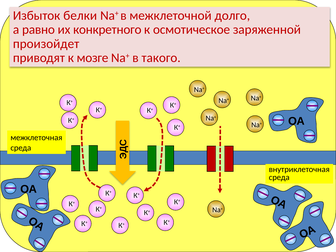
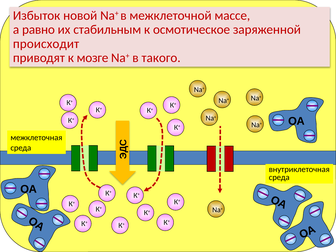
белки: белки -> новой
долго: долго -> массе
конкретного: конкретного -> стабильным
произойдет: произойдет -> происходит
